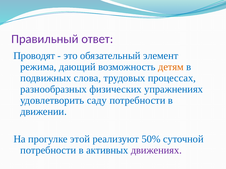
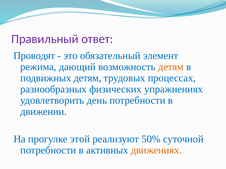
подвижных слова: слова -> детям
саду: саду -> день
движениях colour: purple -> orange
